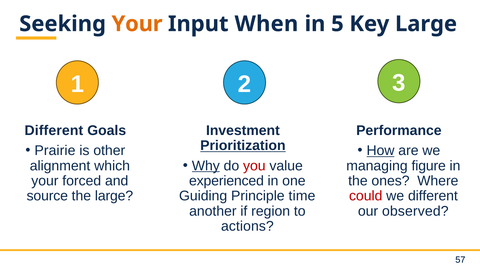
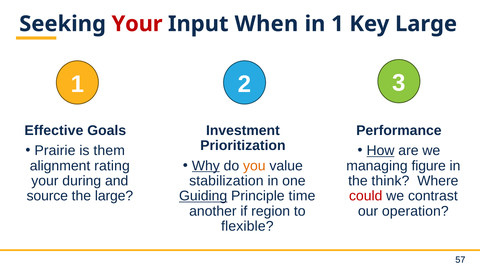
Your at (137, 24) colour: orange -> red
in 5: 5 -> 1
Different at (54, 130): Different -> Effective
Prioritization underline: present -> none
other: other -> them
you colour: red -> orange
which: which -> rating
forced: forced -> during
experienced: experienced -> stabilization
ones: ones -> think
Guiding underline: none -> present
we different: different -> contrast
observed: observed -> operation
actions: actions -> flexible
